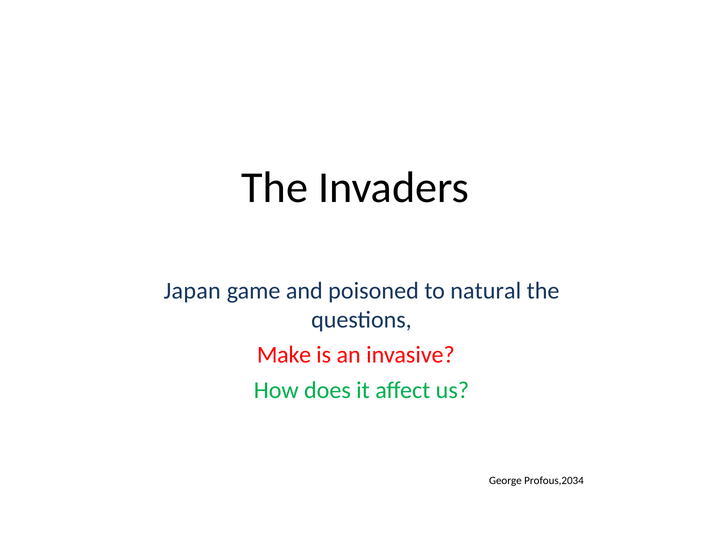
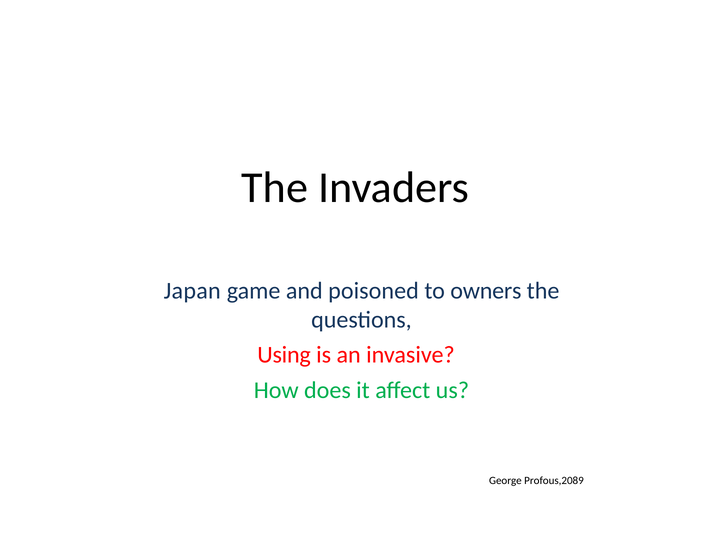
natural: natural -> owners
Make: Make -> Using
Profous,2034: Profous,2034 -> Profous,2089
